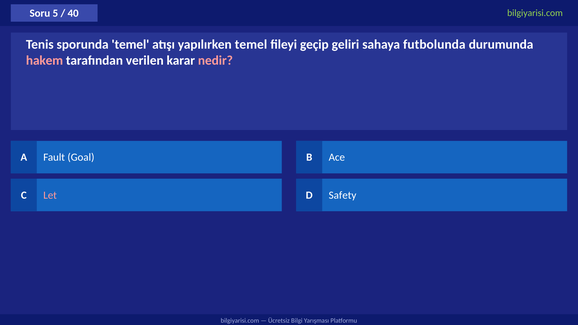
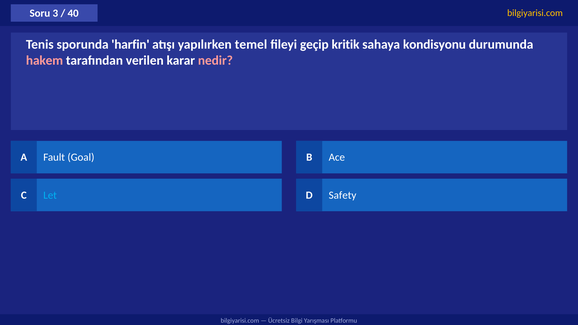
5: 5 -> 3
bilgiyarisi.com at (535, 13) colour: light green -> yellow
sporunda temel: temel -> harfin
geliri: geliri -> kritik
futbolunda: futbolunda -> kondisyonu
Let colour: pink -> light blue
